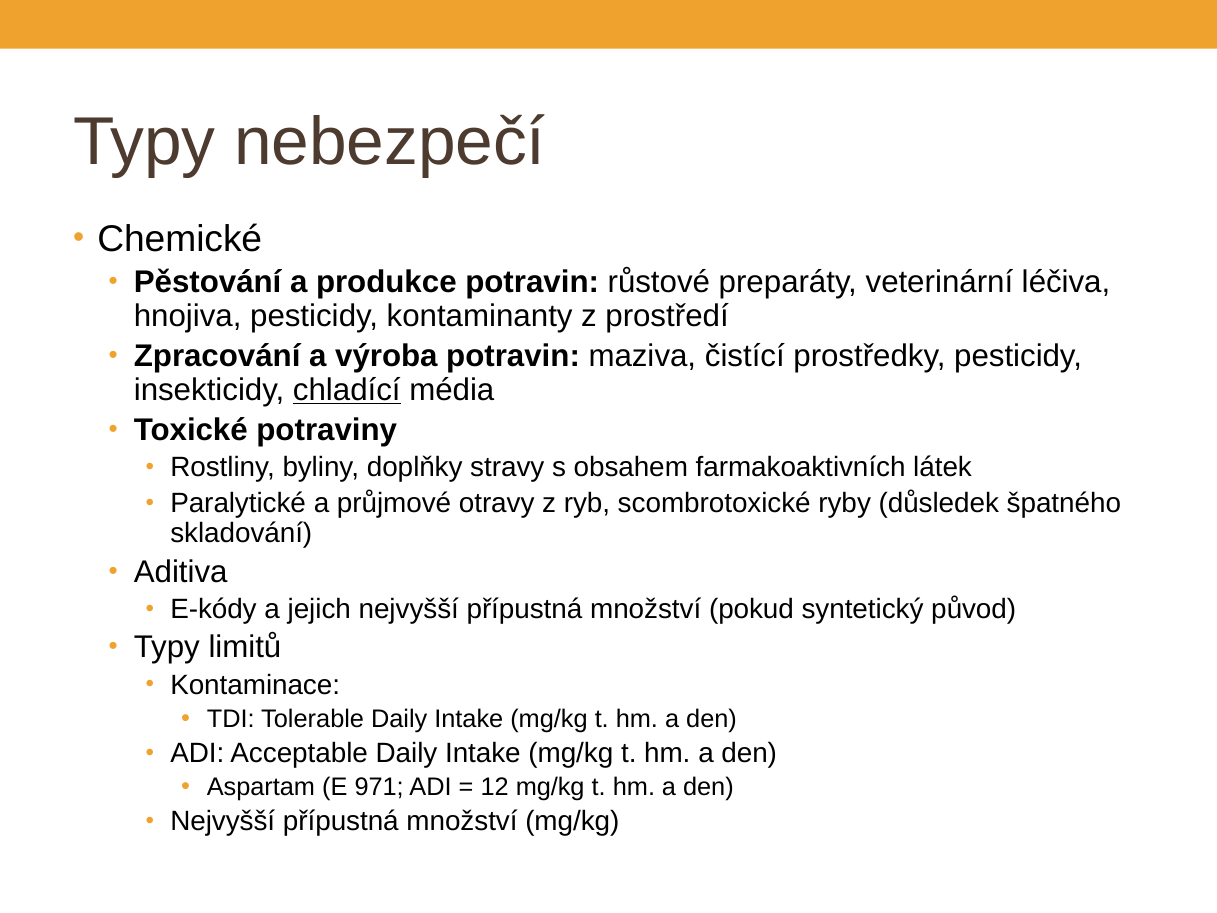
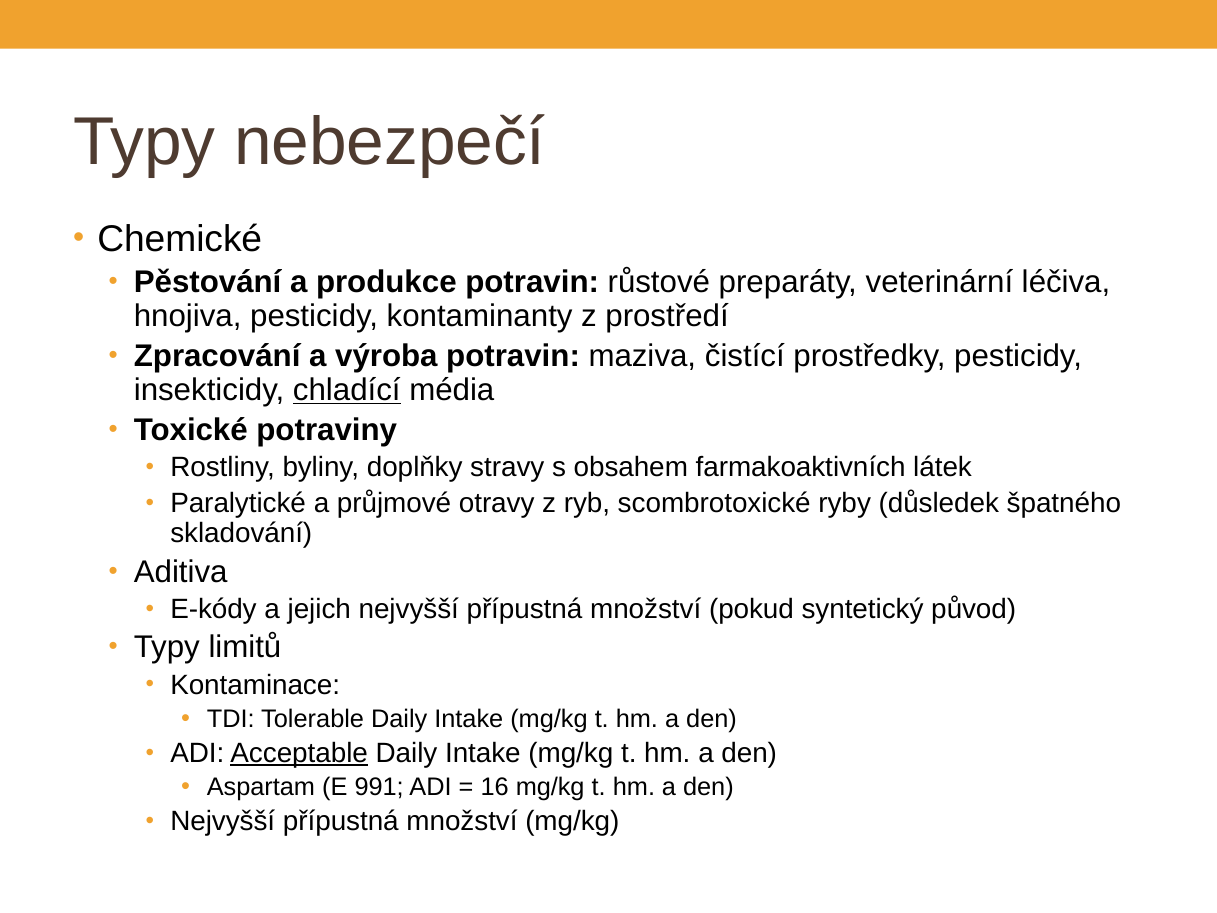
Acceptable underline: none -> present
971: 971 -> 991
12: 12 -> 16
